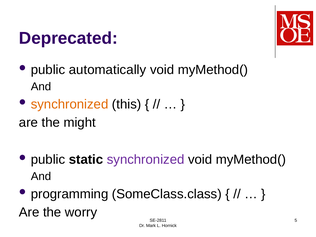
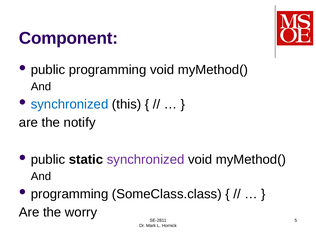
Deprecated: Deprecated -> Component
public automatically: automatically -> programming
synchronized at (70, 104) colour: orange -> blue
might: might -> notify
